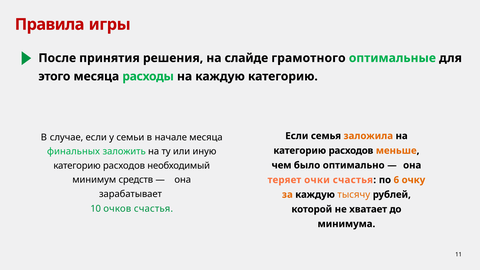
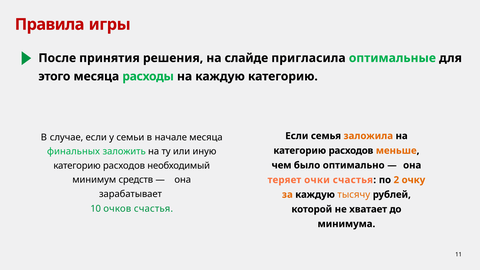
грамотного: грамотного -> пригласила
6: 6 -> 2
